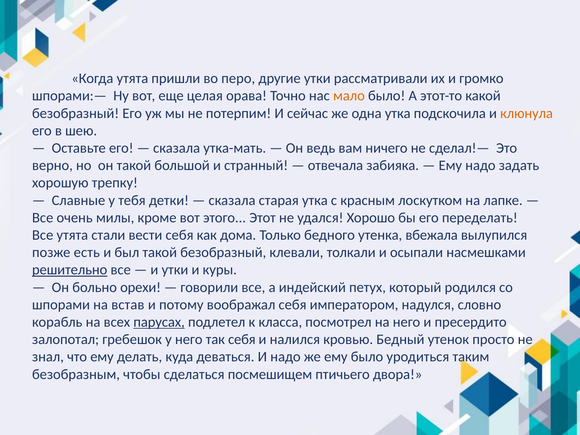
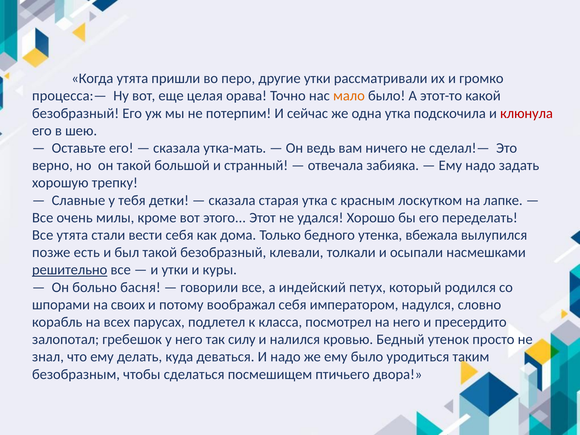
шпорами:—: шпорами:— -> процесса:—
клюнула colour: orange -> red
орехи: орехи -> басня
встав: встав -> своих
парусах underline: present -> none
так себя: себя -> силу
